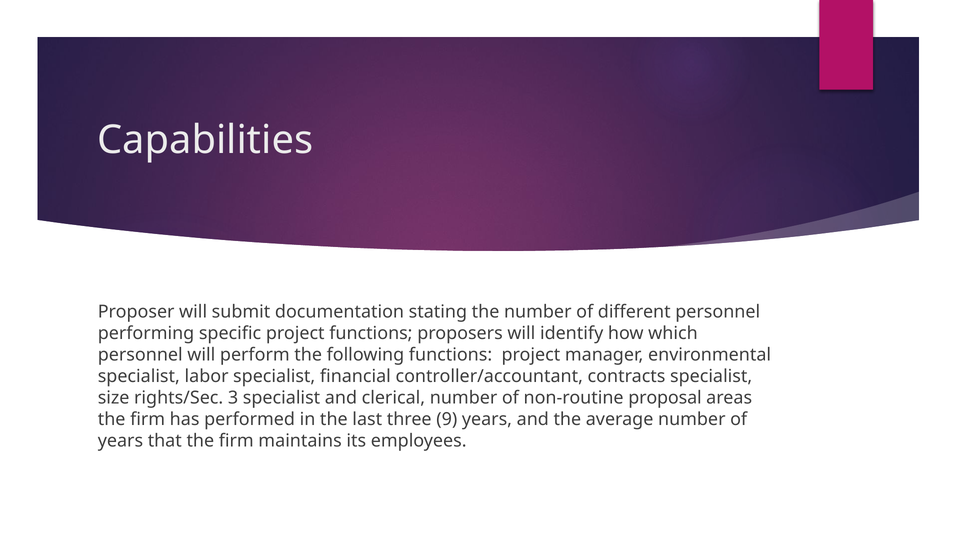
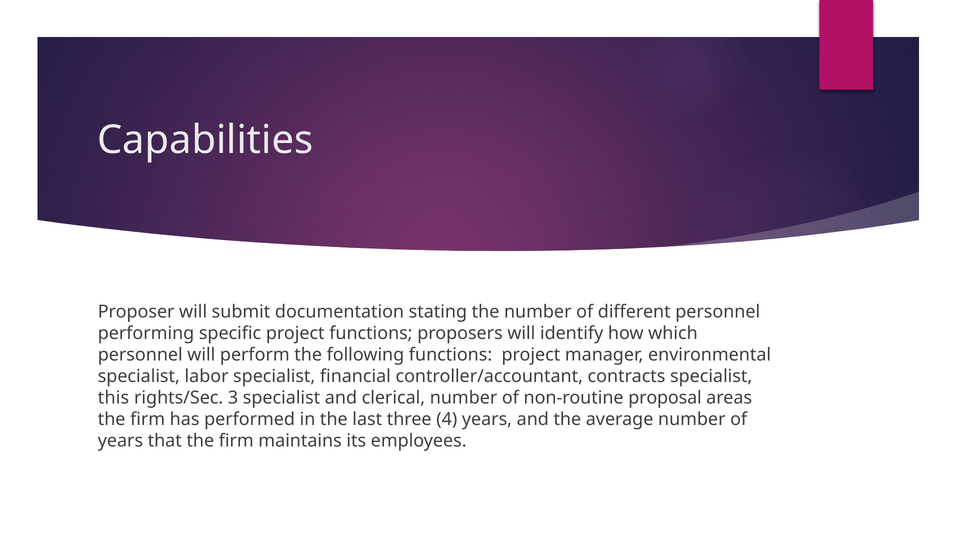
size: size -> this
9: 9 -> 4
